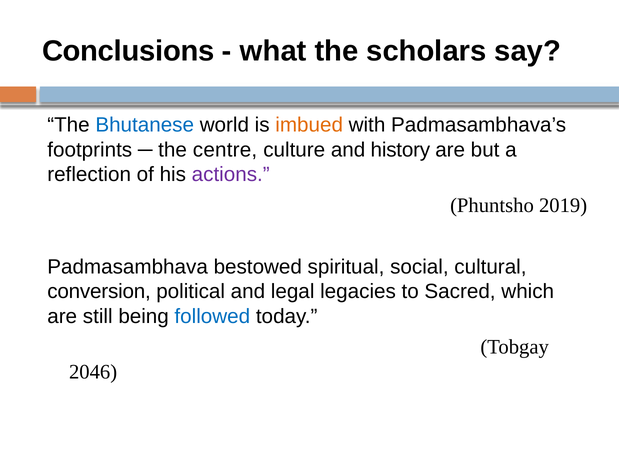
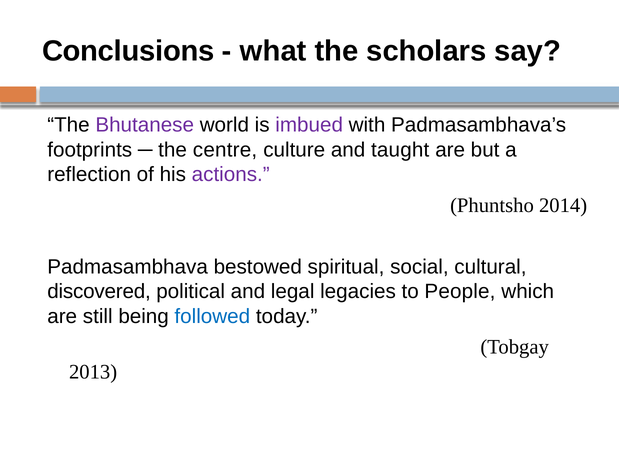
Bhutanese colour: blue -> purple
imbued colour: orange -> purple
history: history -> taught
2019: 2019 -> 2014
conversion: conversion -> discovered
Sacred: Sacred -> People
2046: 2046 -> 2013
